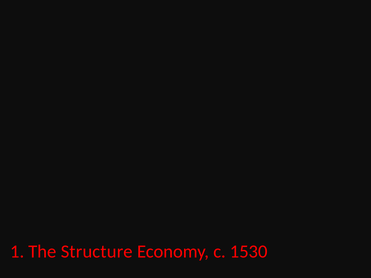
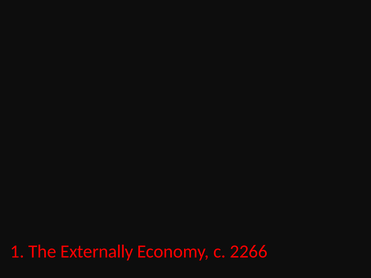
Structure: Structure -> Externally
1530: 1530 -> 2266
